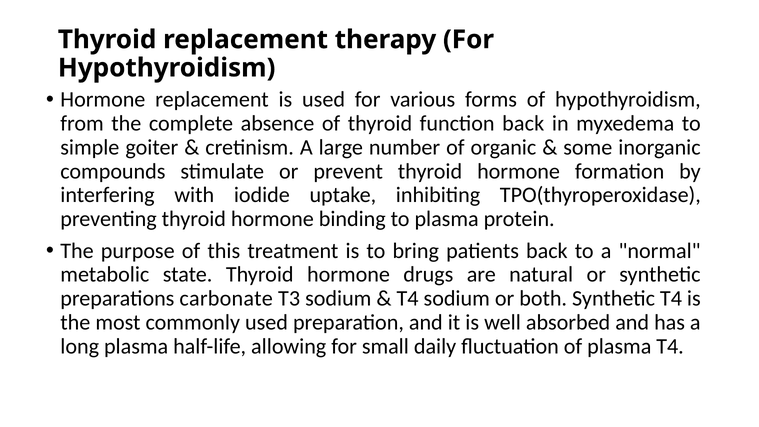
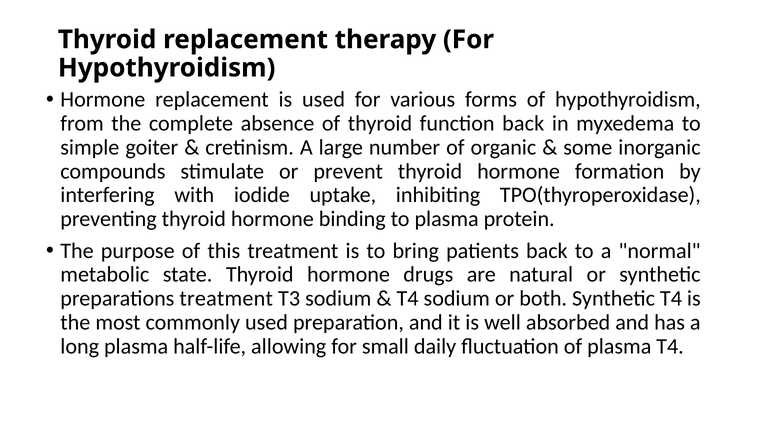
preparations carbonate: carbonate -> treatment
